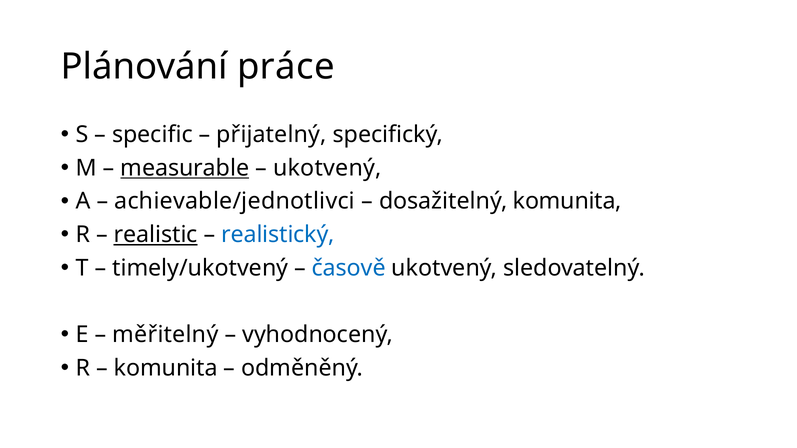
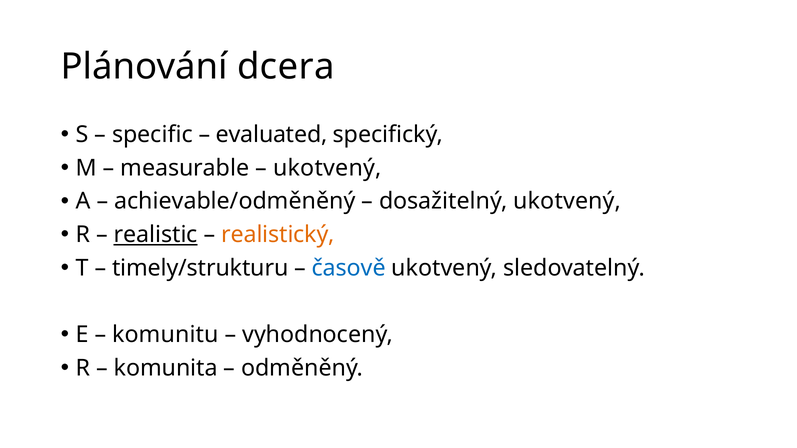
práce: práce -> dcera
přijatelný: přijatelný -> evaluated
measurable underline: present -> none
achievable/jednotlivci: achievable/jednotlivci -> achievable/odměněný
dosažitelný komunita: komunita -> ukotvený
realistický colour: blue -> orange
timely/ukotvený: timely/ukotvený -> timely/strukturu
měřitelný: měřitelný -> komunitu
